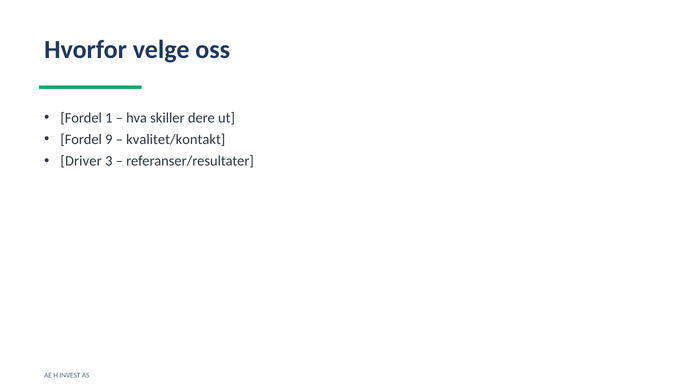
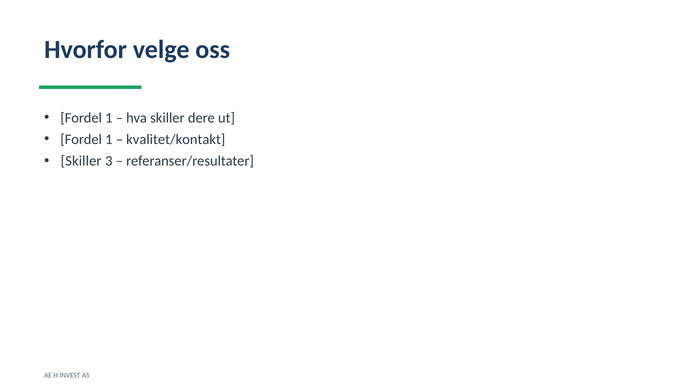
9 at (109, 139): 9 -> 1
Driver at (81, 161): Driver -> Skiller
